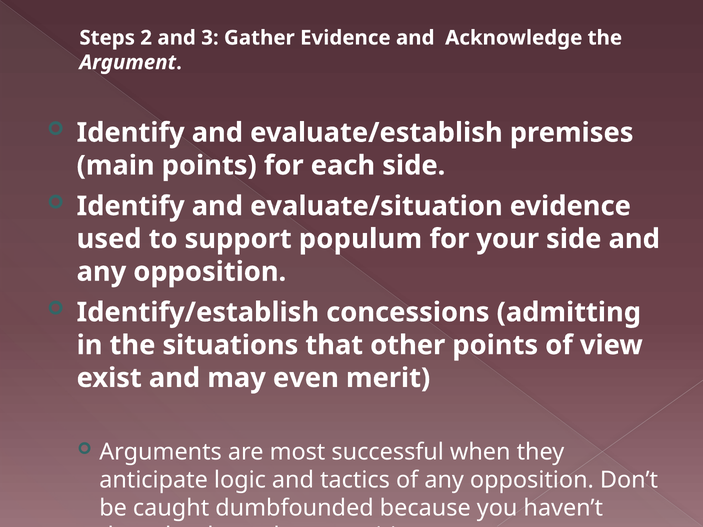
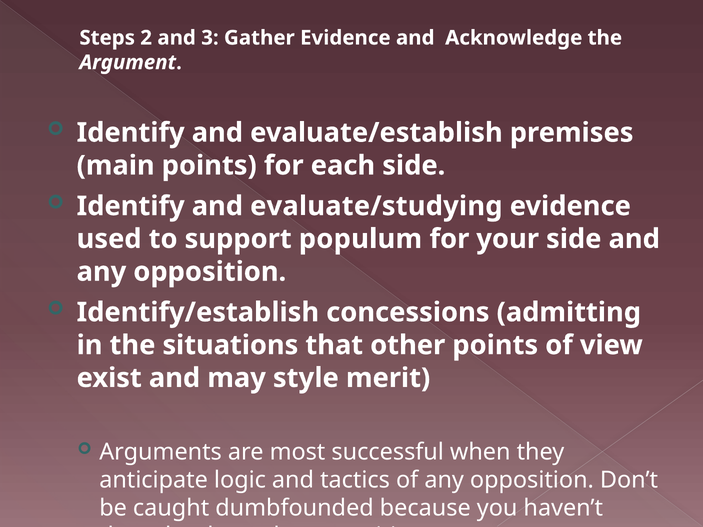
evaluate/situation: evaluate/situation -> evaluate/studying
even: even -> style
